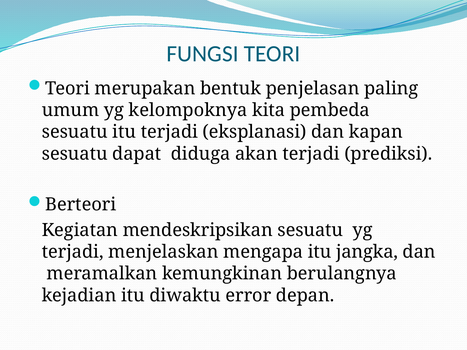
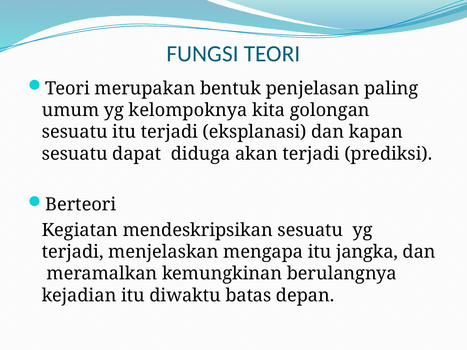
pembeda: pembeda -> golongan
error: error -> batas
